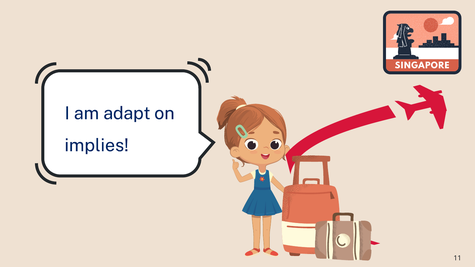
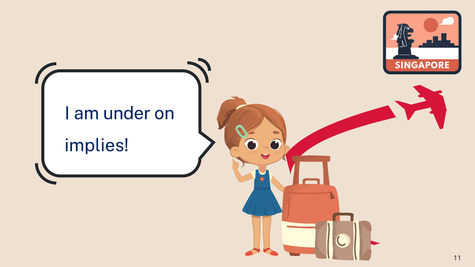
adapt: adapt -> under
